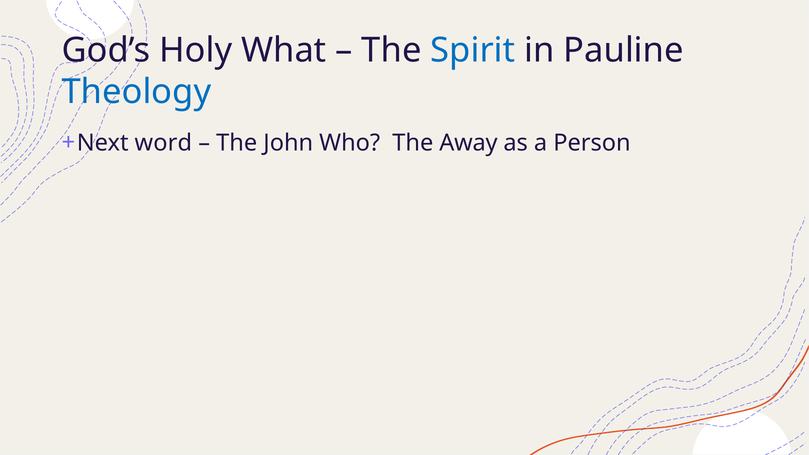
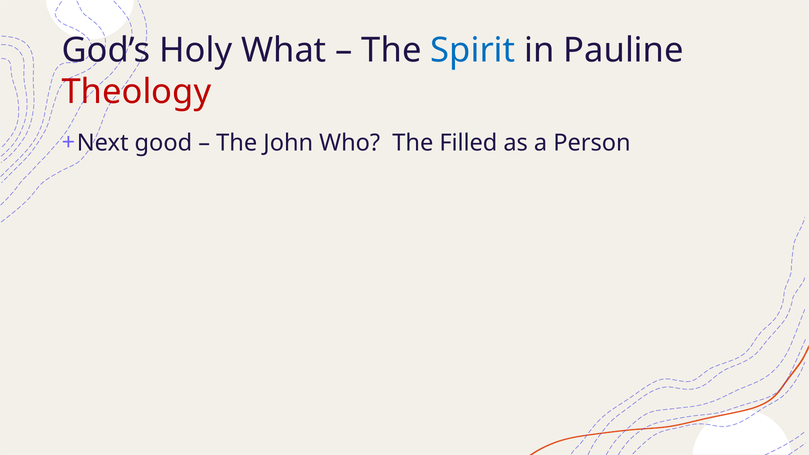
Theology colour: blue -> red
word: word -> good
Away: Away -> Filled
